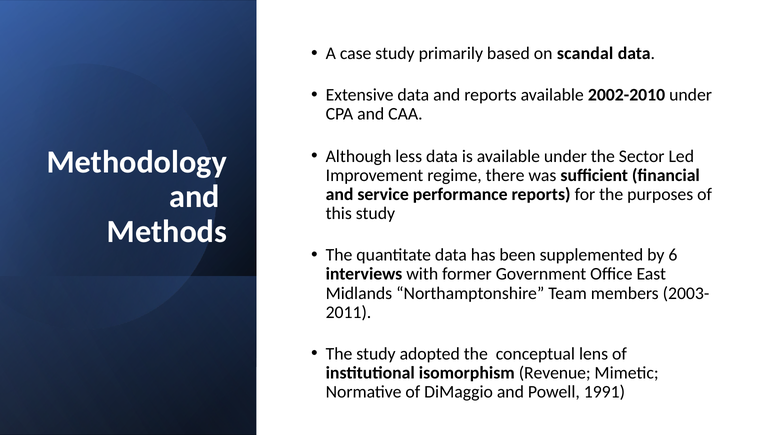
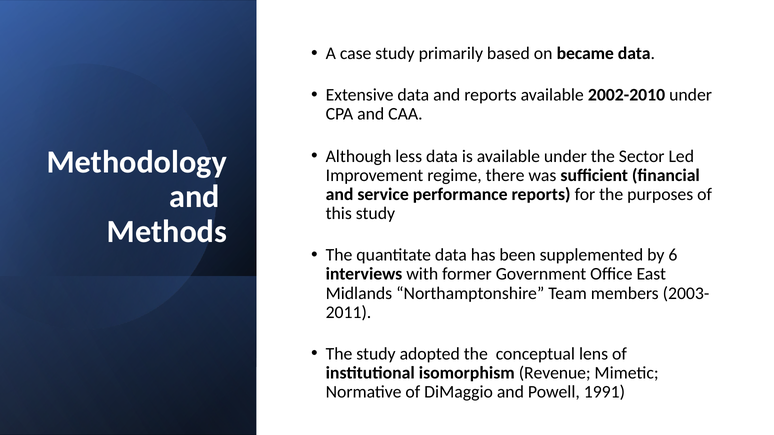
scandal: scandal -> became
